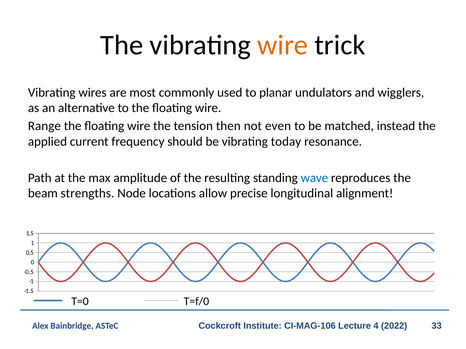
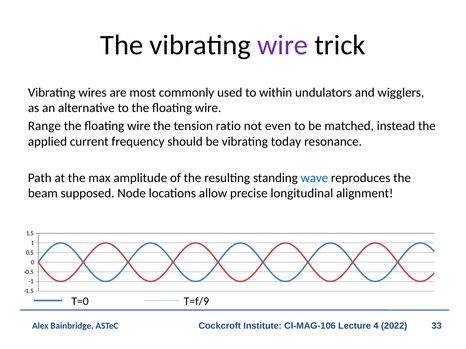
wire at (283, 45) colour: orange -> purple
planar: planar -> within
then: then -> ratio
strengths: strengths -> supposed
T=f/0: T=f/0 -> T=f/9
